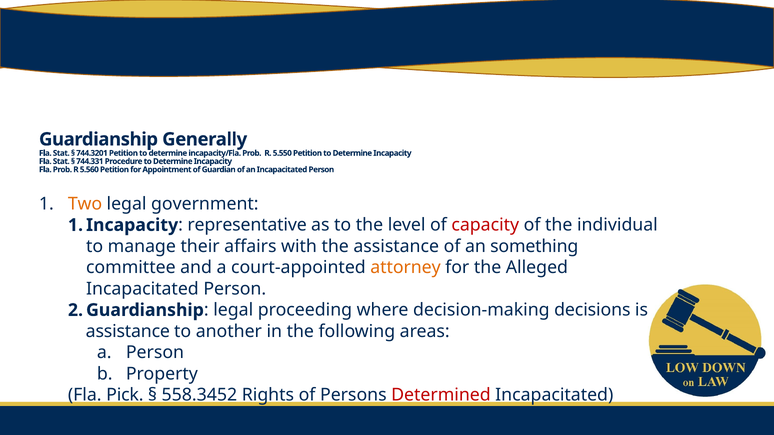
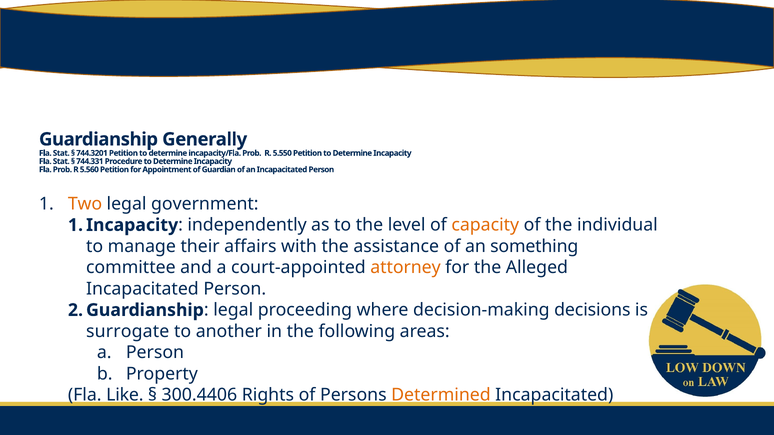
representative: representative -> independently
capacity colour: red -> orange
assistance at (128, 332): assistance -> surrogate
Pick: Pick -> Like
558.3452: 558.3452 -> 300.4406
Determined colour: red -> orange
